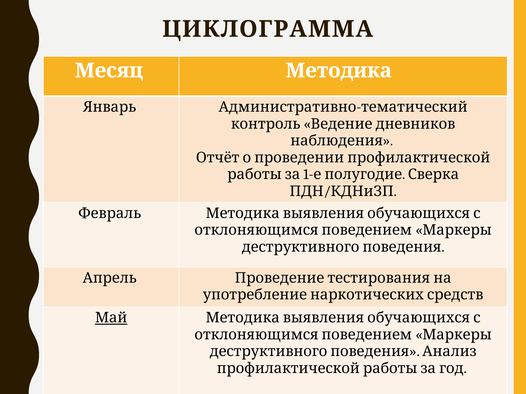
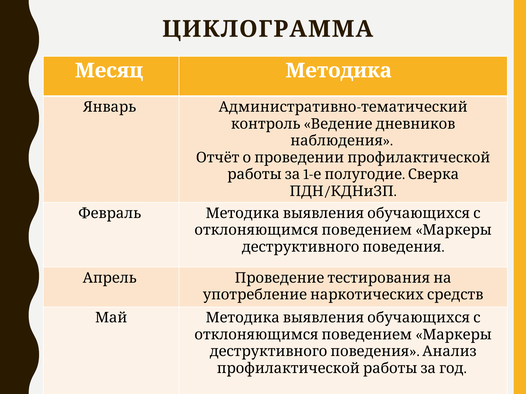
Май underline: present -> none
